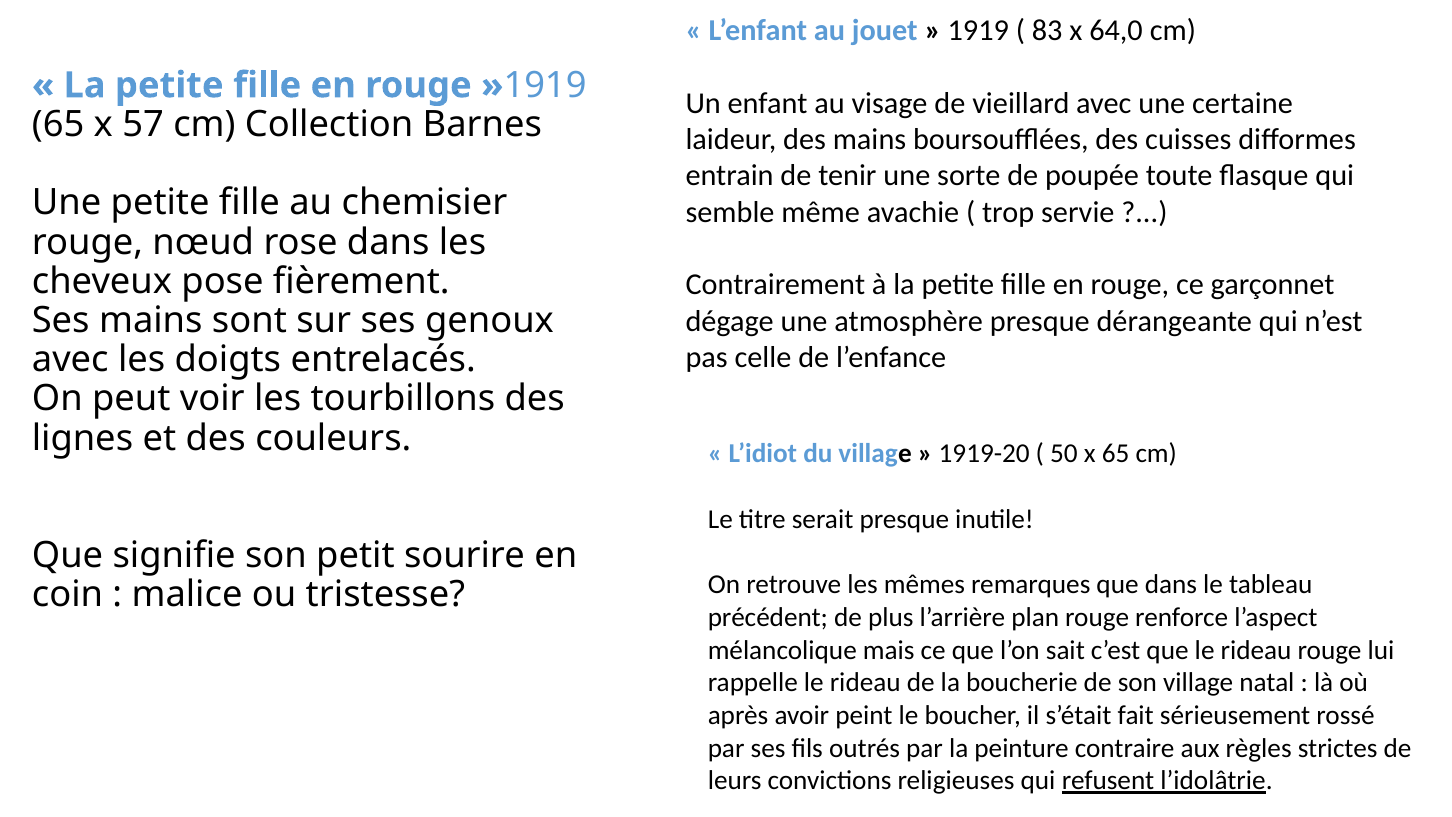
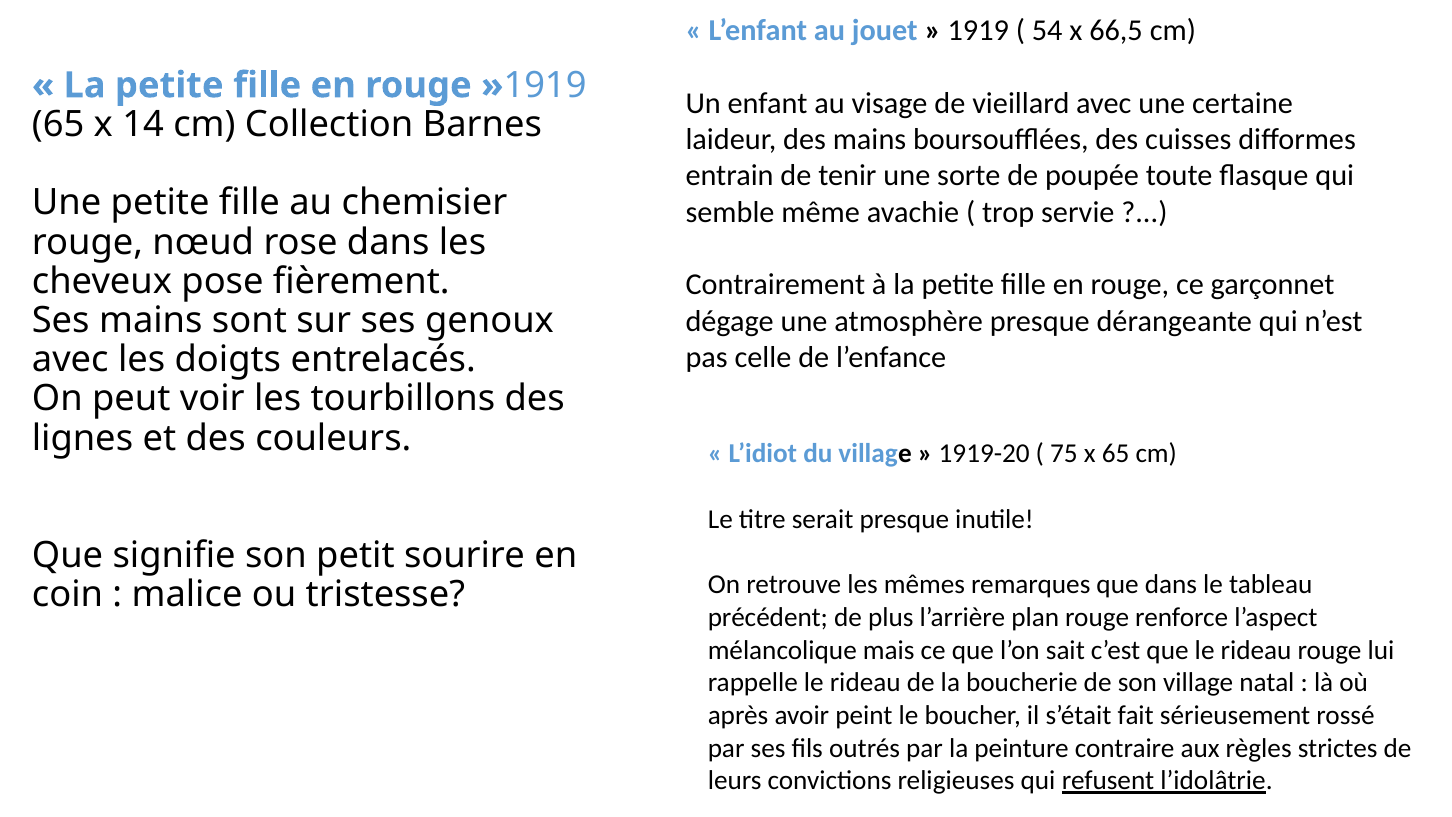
83: 83 -> 54
64,0: 64,0 -> 66,5
57: 57 -> 14
50: 50 -> 75
